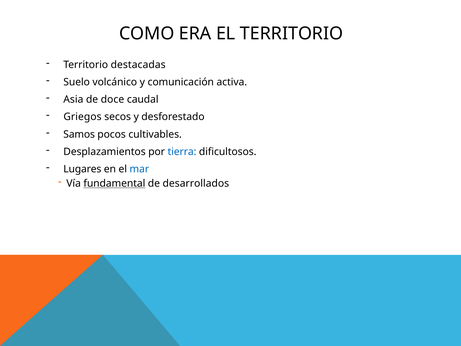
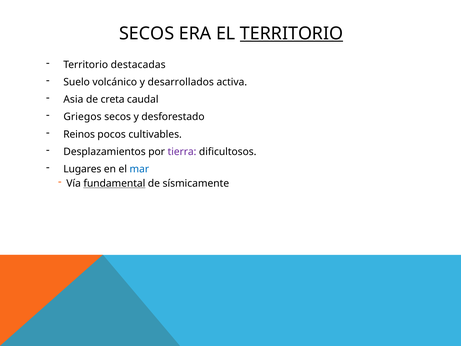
COMO at (147, 34): COMO -> SECOS
TERRITORIO at (292, 34) underline: none -> present
comunicación: comunicación -> desarrollados
doce: doce -> creta
Samos: Samos -> Reinos
tierra colour: blue -> purple
desarrollados: desarrollados -> sísmicamente
